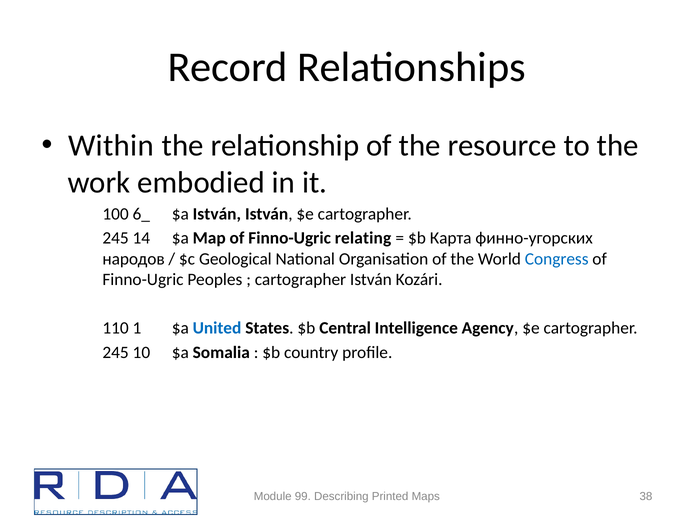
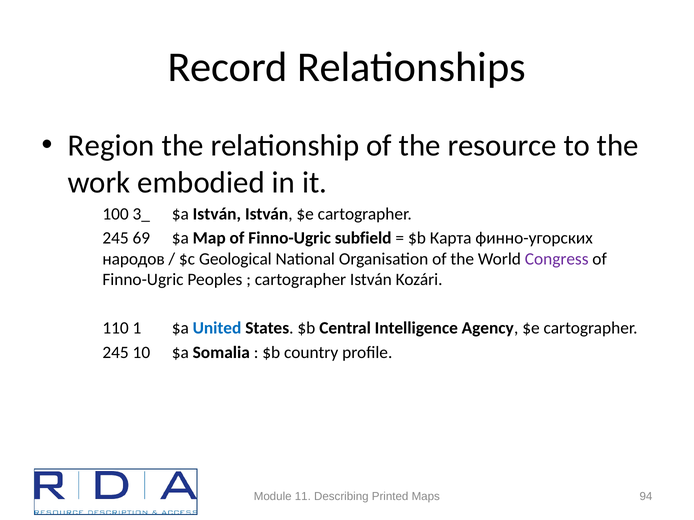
Within: Within -> Region
6_: 6_ -> 3_
14: 14 -> 69
relating: relating -> subfield
Congress colour: blue -> purple
99: 99 -> 11
38: 38 -> 94
